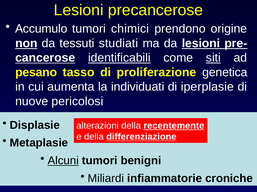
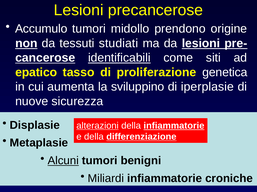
chimici: chimici -> midollo
siti underline: present -> none
pesano: pesano -> epatico
individuati: individuati -> sviluppino
pericolosi: pericolosi -> sicurezza
alterazioni underline: none -> present
della recentemente: recentemente -> infiammatorie
